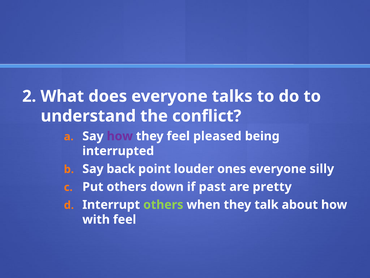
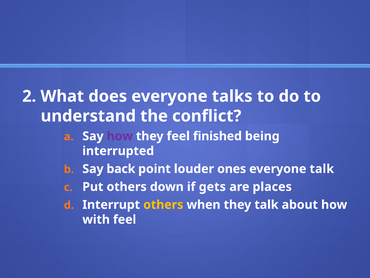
pleased: pleased -> finished
everyone silly: silly -> talk
past: past -> gets
pretty: pretty -> places
others at (163, 204) colour: light green -> yellow
